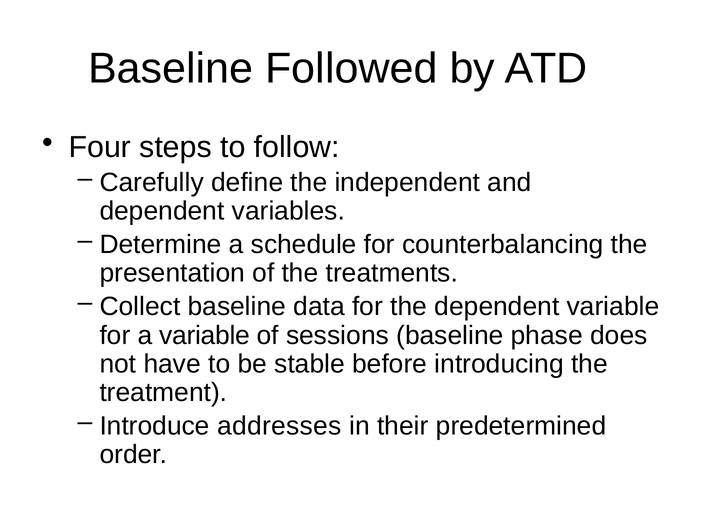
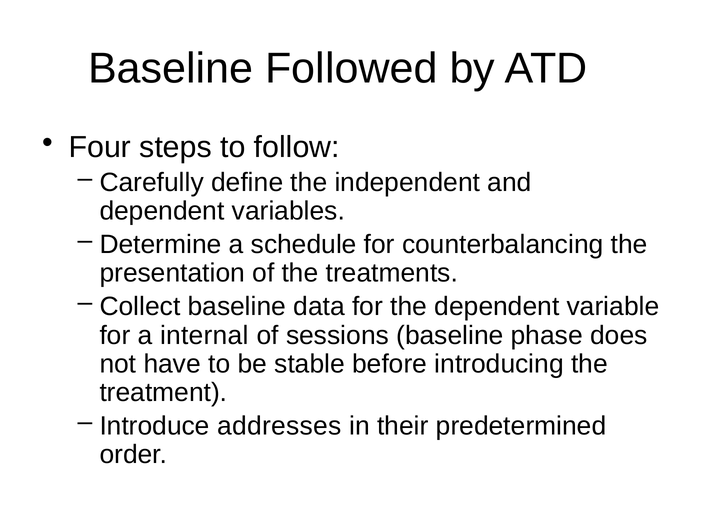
a variable: variable -> internal
